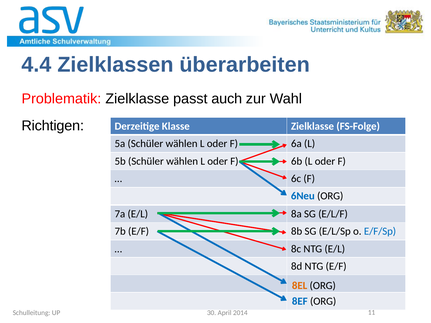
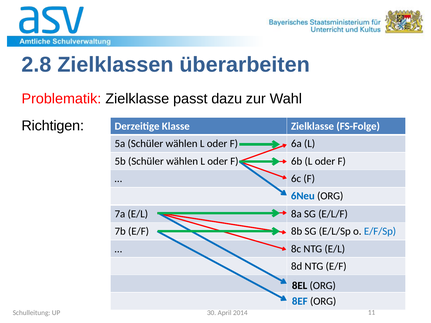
4.4: 4.4 -> 2.8
auch: auch -> dazu
8EL colour: orange -> black
